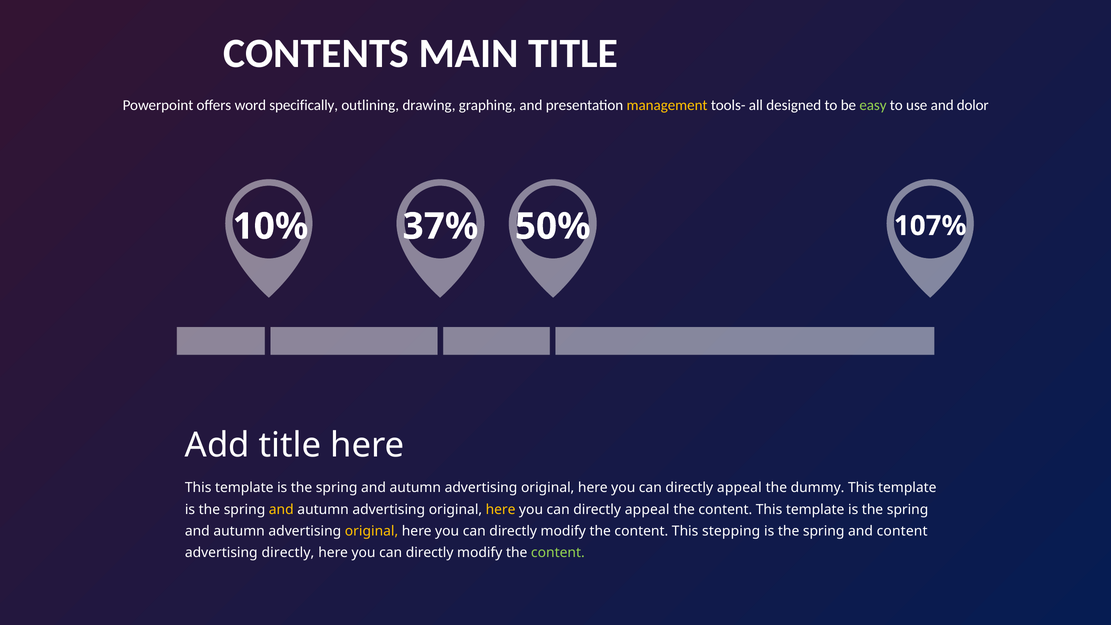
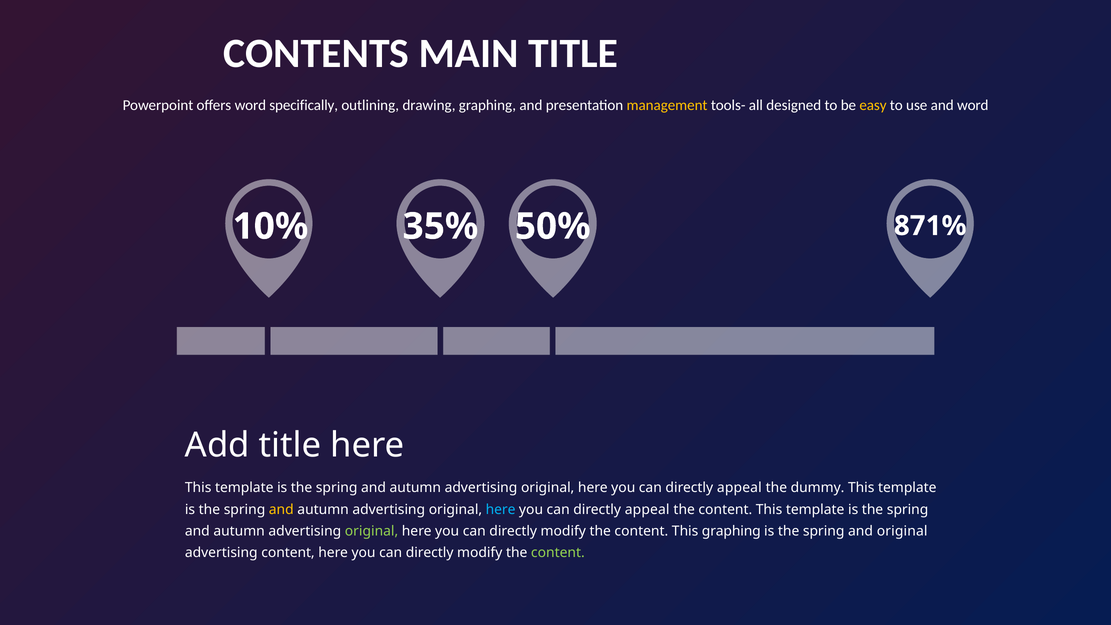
easy colour: light green -> yellow
and dolor: dolor -> word
37%: 37% -> 35%
107%: 107% -> 871%
here at (501, 510) colour: yellow -> light blue
original at (372, 531) colour: yellow -> light green
This stepping: stepping -> graphing
and content: content -> original
advertising directly: directly -> content
